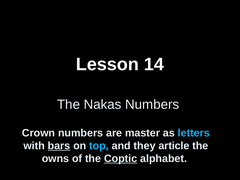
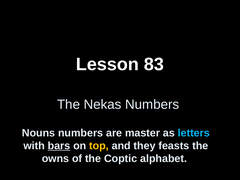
14: 14 -> 83
Nakas: Nakas -> Nekas
Crown: Crown -> Nouns
top colour: light blue -> yellow
article: article -> feasts
Coptic underline: present -> none
